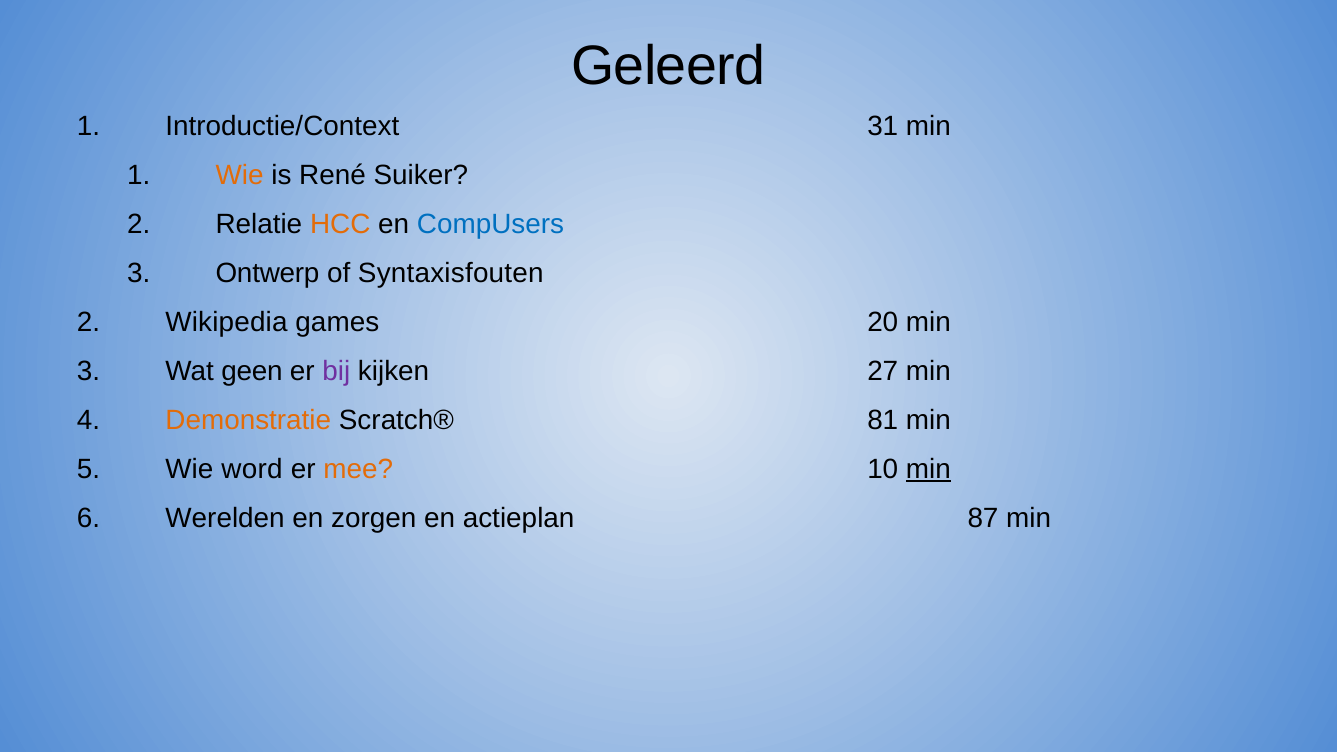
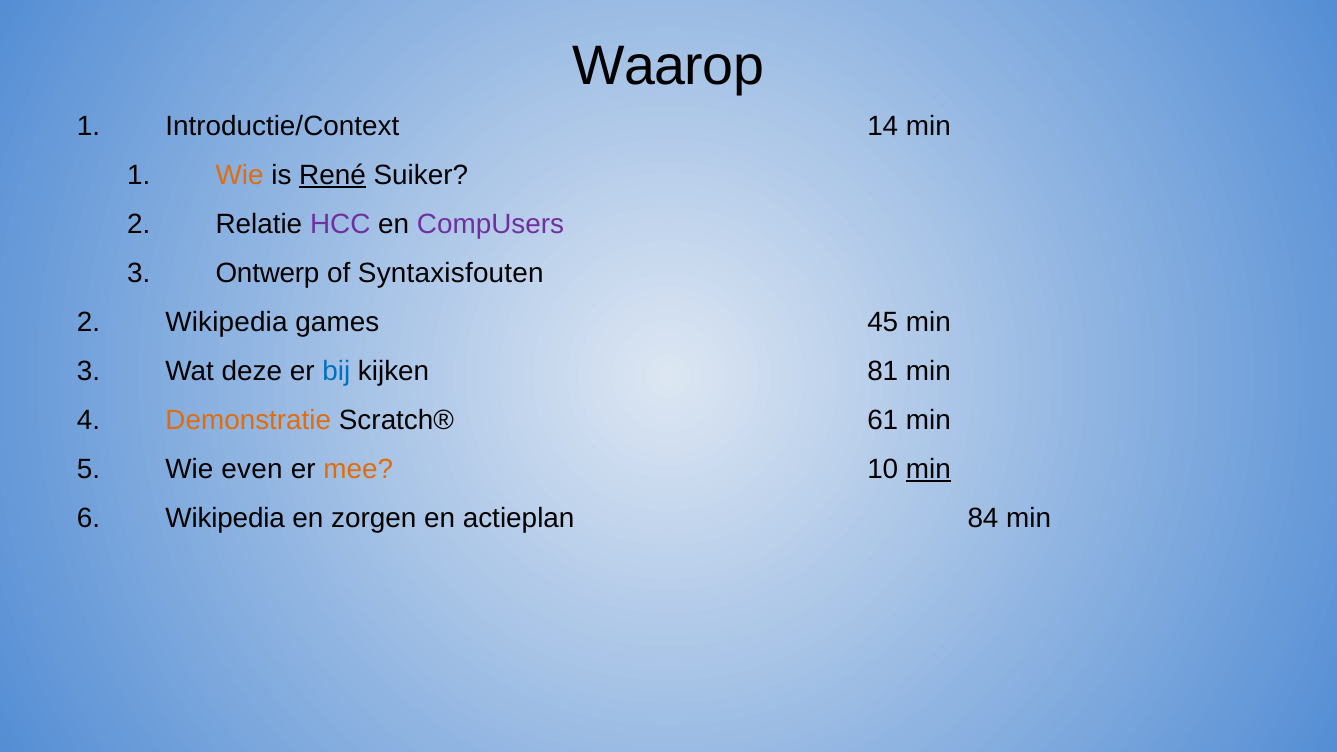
Geleerd: Geleerd -> Waarop
31: 31 -> 14
René underline: none -> present
HCC colour: orange -> purple
CompUsers colour: blue -> purple
20: 20 -> 45
geen: geen -> deze
bij colour: purple -> blue
27: 27 -> 81
81: 81 -> 61
word: word -> even
Werelden at (225, 518): Werelden -> Wikipedia
87: 87 -> 84
